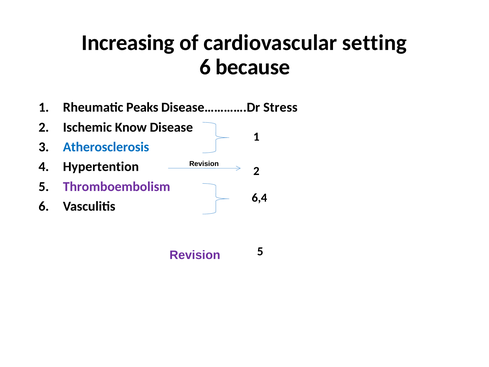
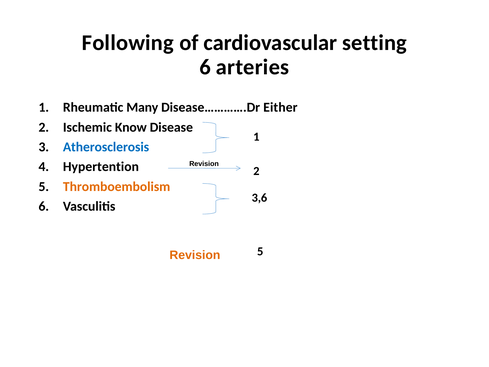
Increasing: Increasing -> Following
because: because -> arteries
Peaks: Peaks -> Many
Stress: Stress -> Either
Thromboembolism colour: purple -> orange
6,4: 6,4 -> 3,6
Revision at (195, 255) colour: purple -> orange
